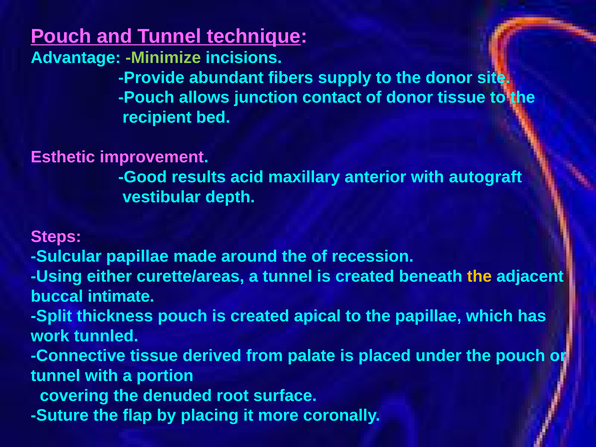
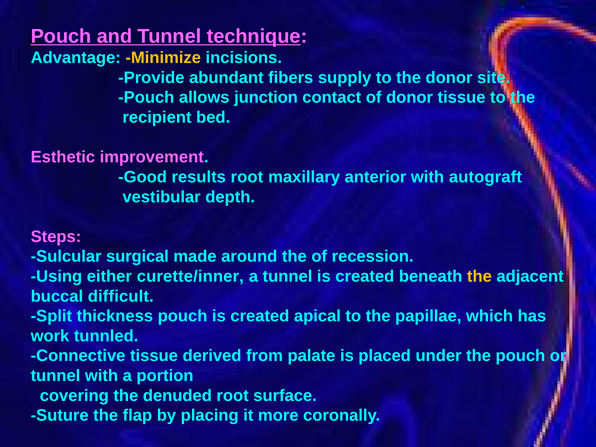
Minimize colour: light green -> yellow
results acid: acid -> root
Sulcular papillae: papillae -> surgical
curette/areas: curette/areas -> curette/inner
intimate: intimate -> difficult
